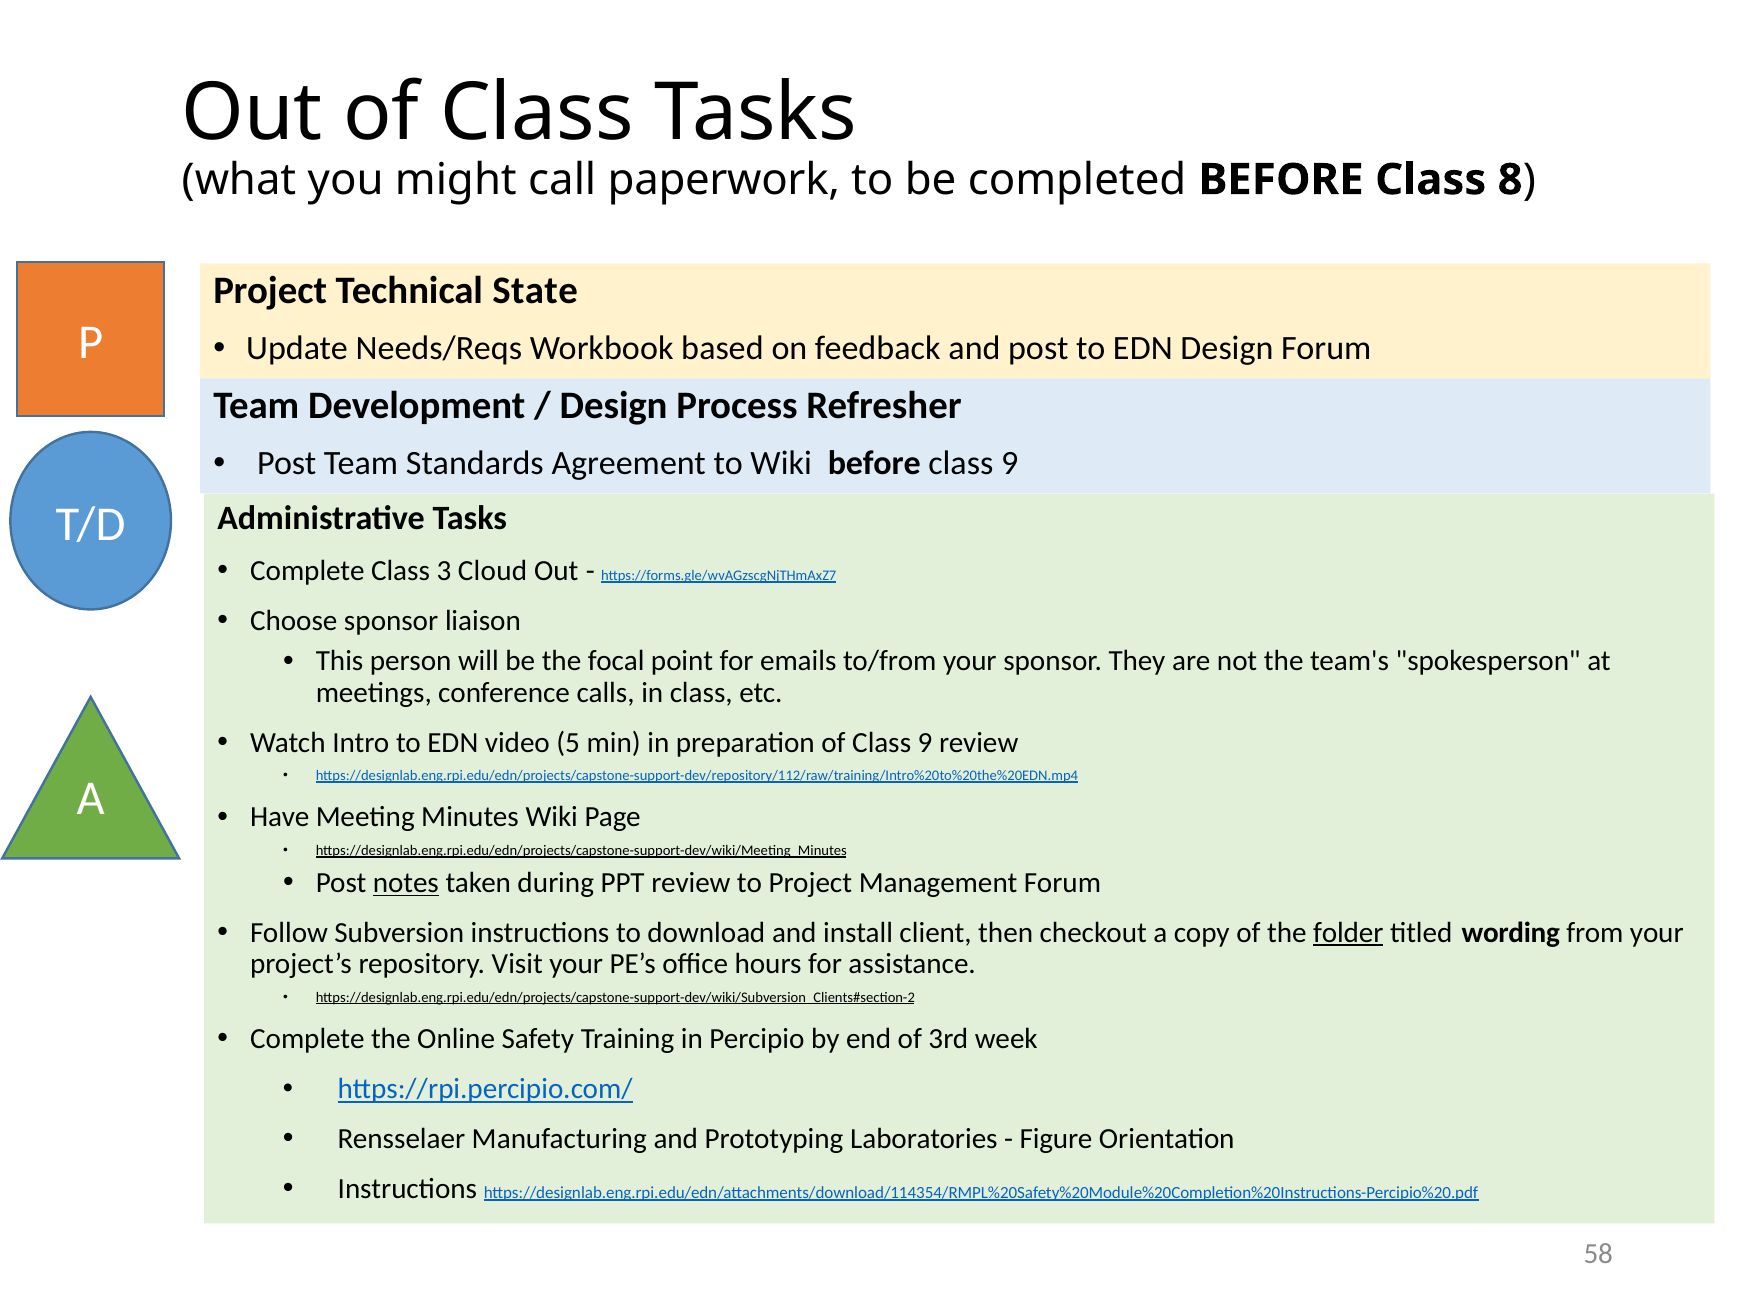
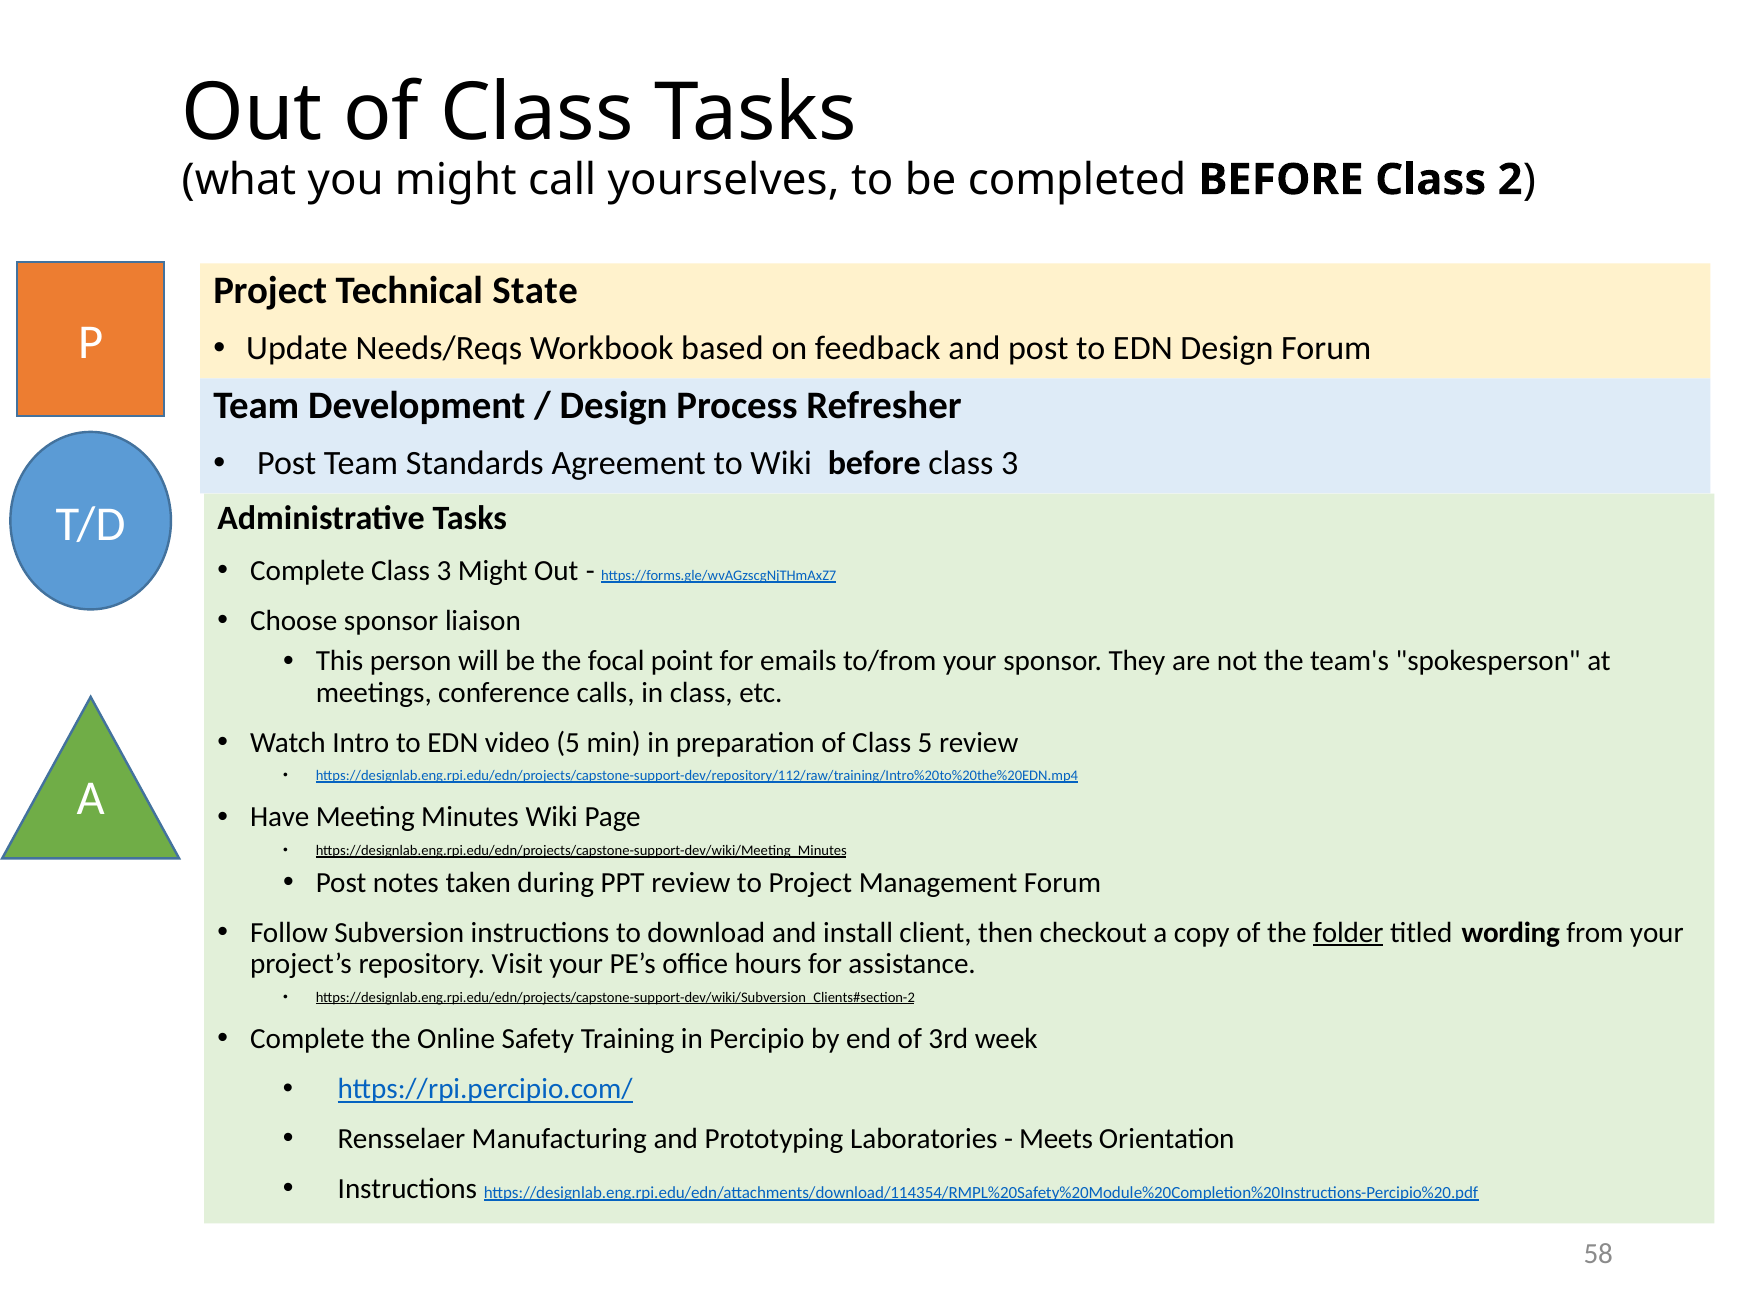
paperwork: paperwork -> yourselves
8: 8 -> 2
before class 9: 9 -> 3
3 Cloud: Cloud -> Might
of Class 9: 9 -> 5
notes underline: present -> none
Figure: Figure -> Meets
